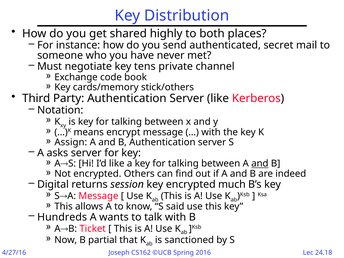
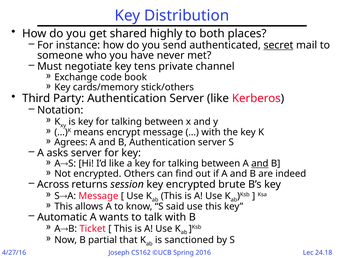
secret underline: none -> present
Assign: Assign -> Agrees
Digital: Digital -> Across
much: much -> brute
Hundreds: Hundreds -> Automatic
